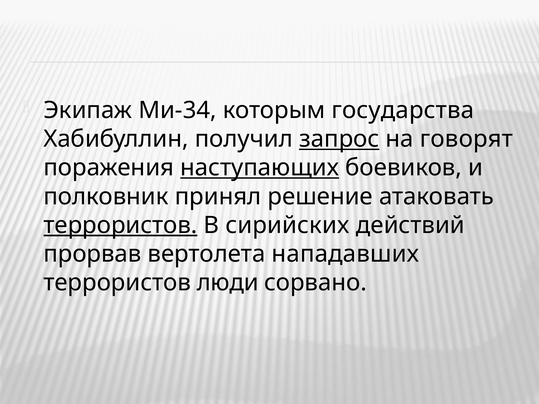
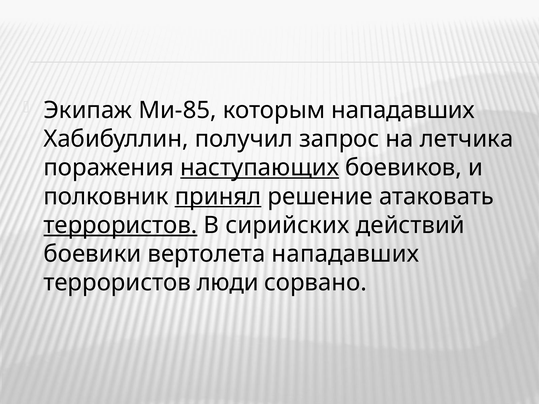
Ми-34: Ми-34 -> Ми-85
которым государства: государства -> нападавших
запрос underline: present -> none
говорят: говорят -> летчика
принял underline: none -> present
прорвав: прорвав -> боевики
